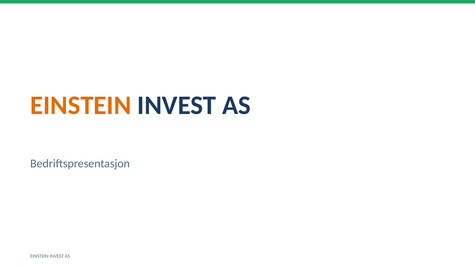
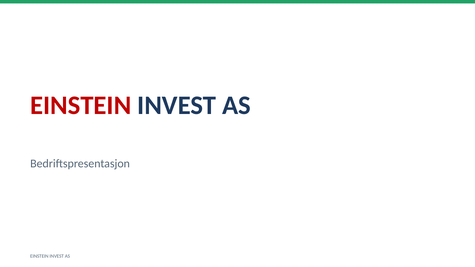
EINSTEIN at (81, 105) colour: orange -> red
